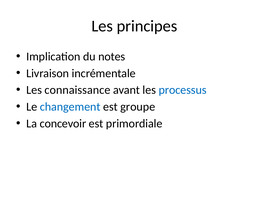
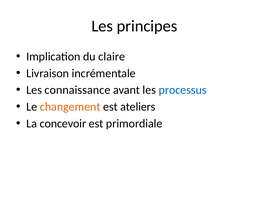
notes: notes -> claire
changement colour: blue -> orange
groupe: groupe -> ateliers
